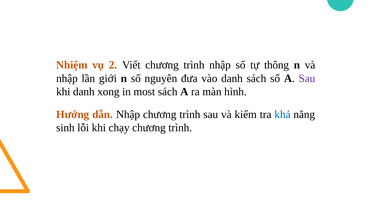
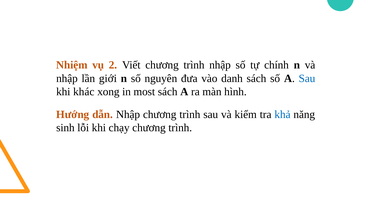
thông: thông -> chính
Sau at (307, 78) colour: purple -> blue
khi danh: danh -> khác
